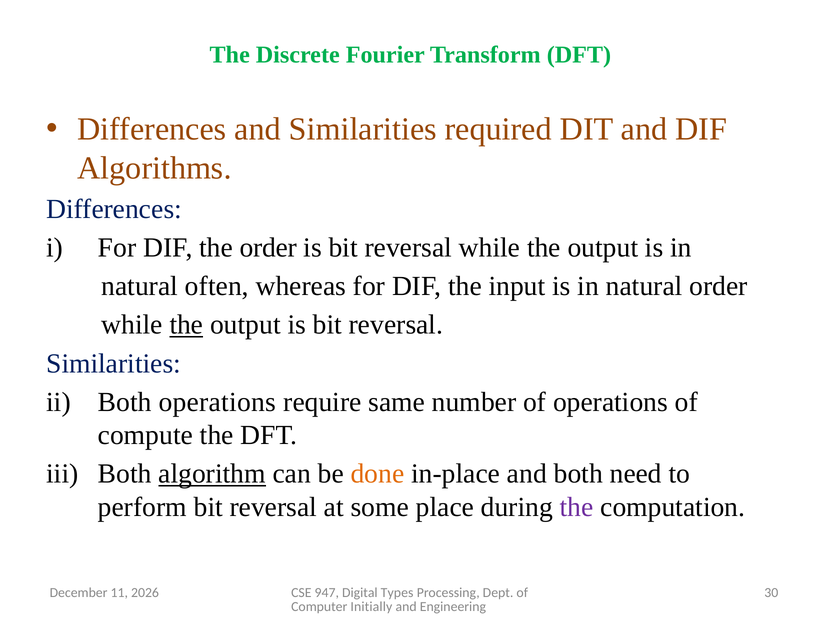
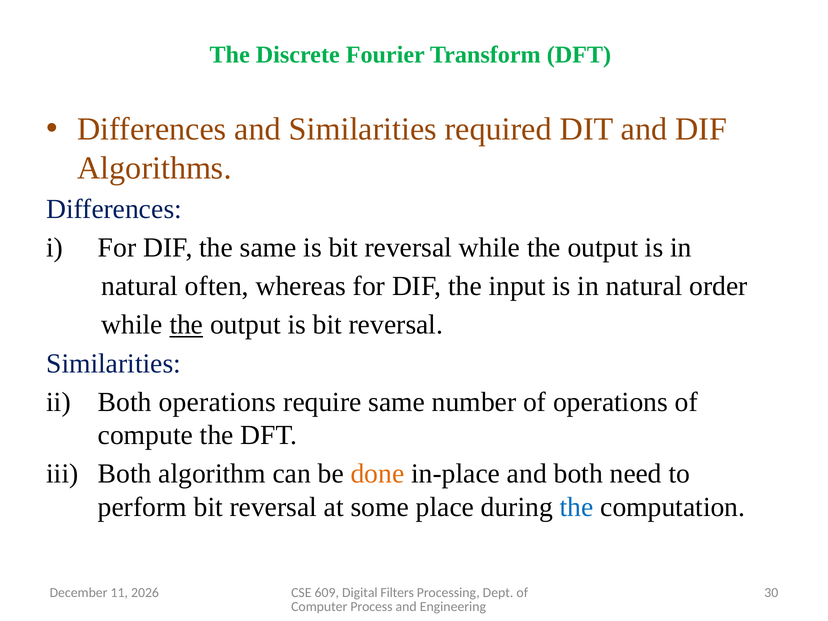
the order: order -> same
algorithm underline: present -> none
the at (577, 507) colour: purple -> blue
947: 947 -> 609
Types: Types -> Filters
Initially: Initially -> Process
